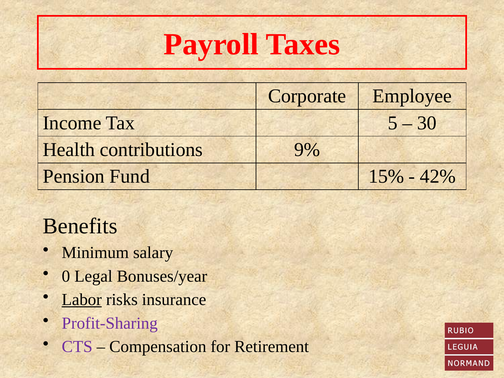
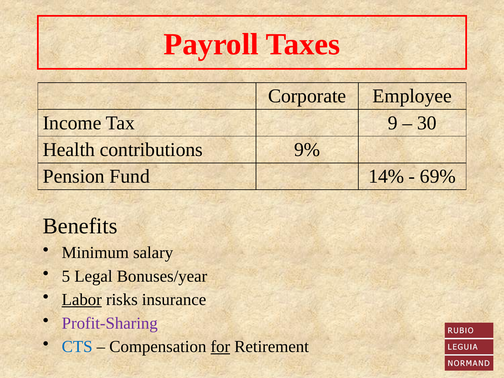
5: 5 -> 9
15%: 15% -> 14%
42%: 42% -> 69%
0: 0 -> 5
CTS colour: purple -> blue
for underline: none -> present
